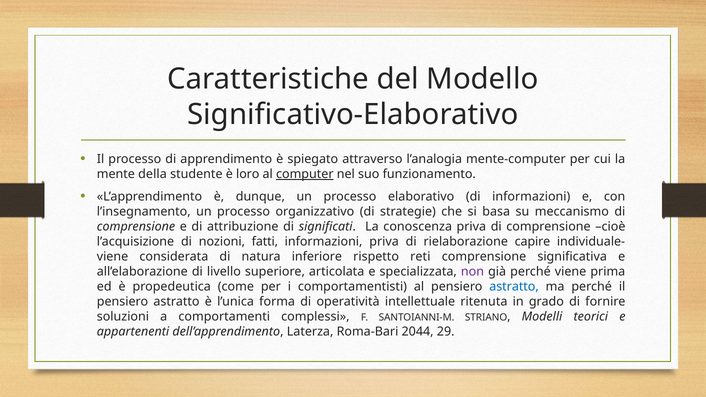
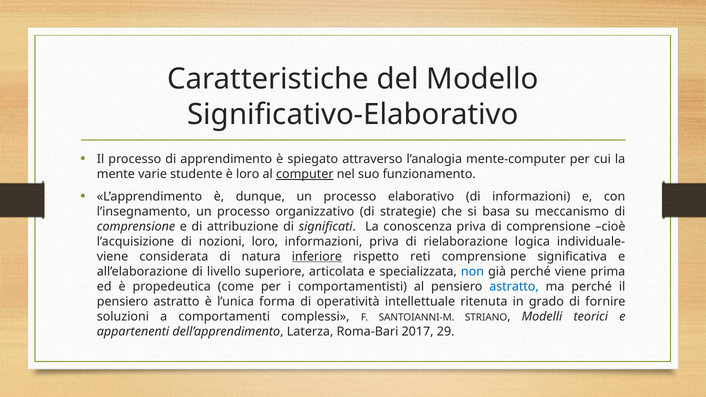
della: della -> varie
nozioni fatti: fatti -> loro
capire: capire -> logica
inferiore underline: none -> present
non colour: purple -> blue
2044: 2044 -> 2017
